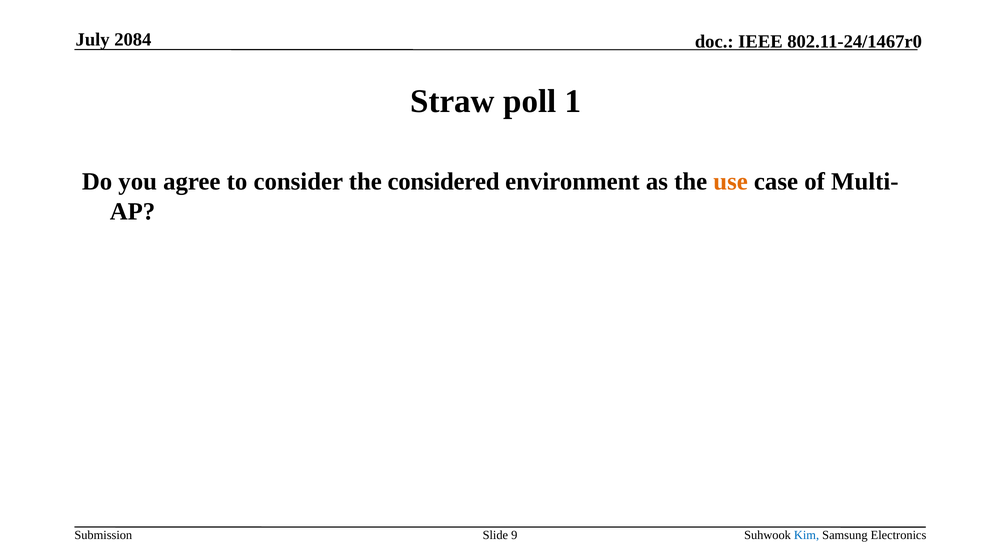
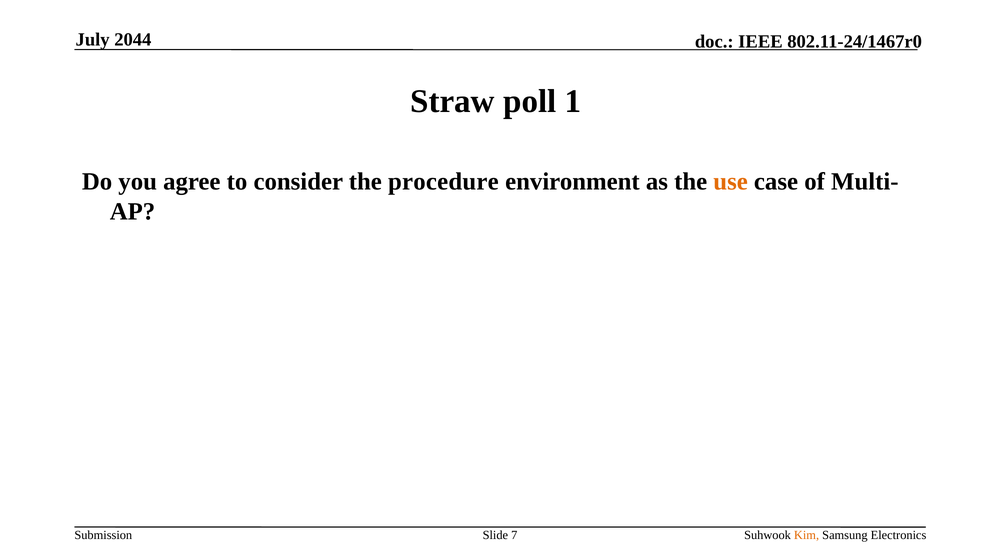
2084: 2084 -> 2044
considered: considered -> procedure
9: 9 -> 7
Kim colour: blue -> orange
